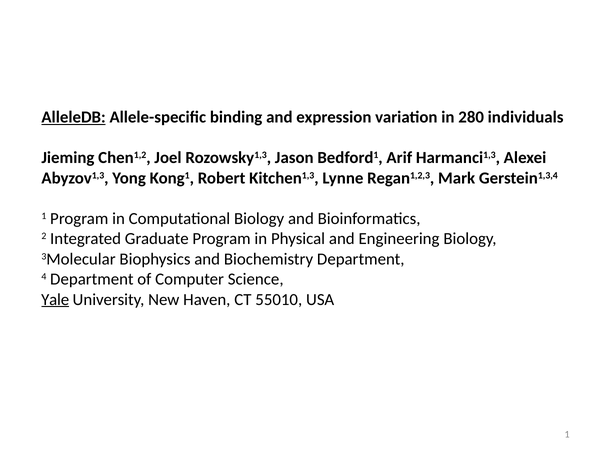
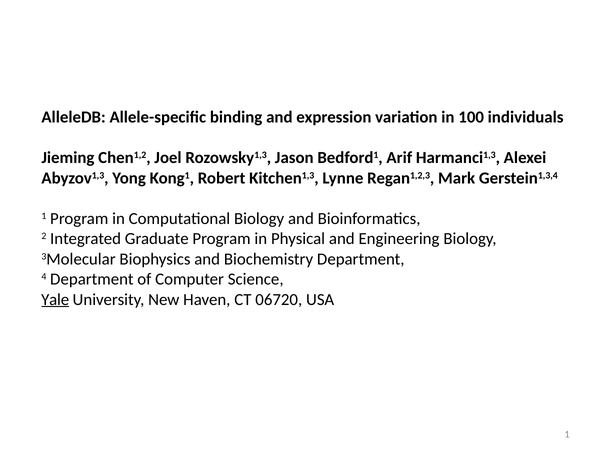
AlleleDB underline: present -> none
280: 280 -> 100
55010: 55010 -> 06720
